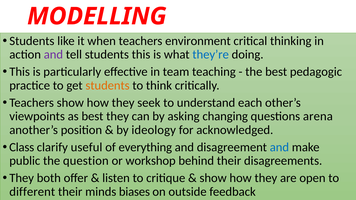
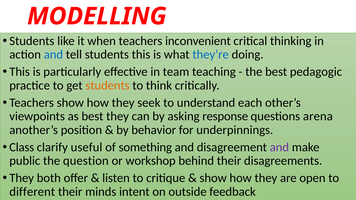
environment: environment -> inconvenient
and at (53, 55) colour: purple -> blue
changing: changing -> response
ideology: ideology -> behavior
acknowledged: acknowledged -> underpinnings
everything: everything -> something
and at (279, 147) colour: blue -> purple
biases: biases -> intent
